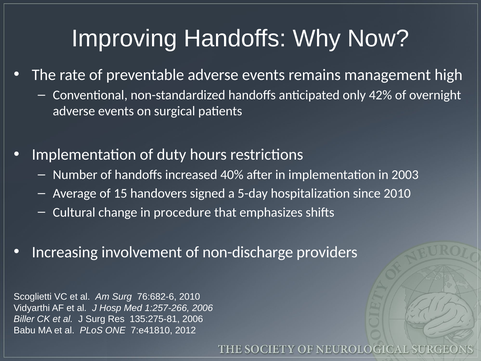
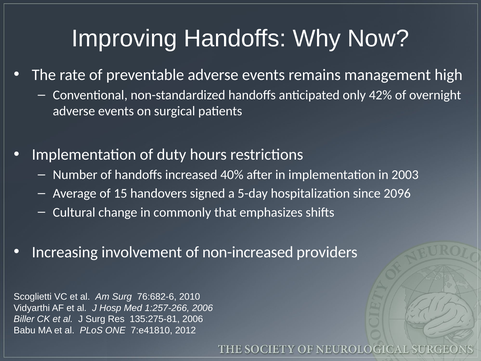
since 2010: 2010 -> 2096
procedure: procedure -> commonly
non-discharge: non-discharge -> non-increased
